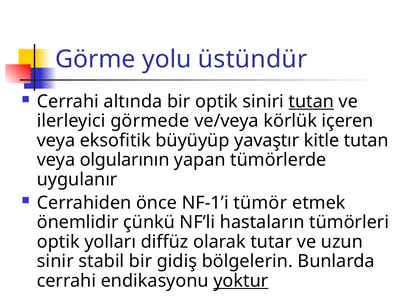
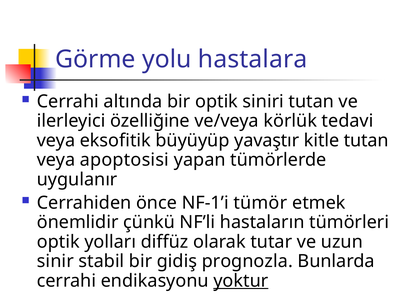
üstündür: üstündür -> hastalara
tutan at (311, 101) underline: present -> none
görmede: görmede -> özelliğine
içeren: içeren -> tedavi
olgularının: olgularının -> apoptosisi
bölgelerin: bölgelerin -> prognozla
